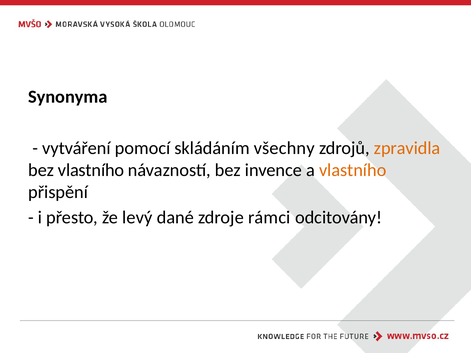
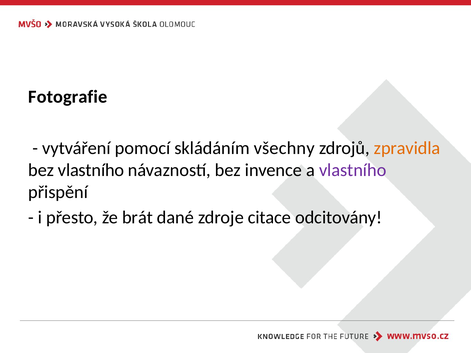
Synonyma: Synonyma -> Fotografie
vlastního at (353, 170) colour: orange -> purple
levý: levý -> brát
rámci: rámci -> citace
